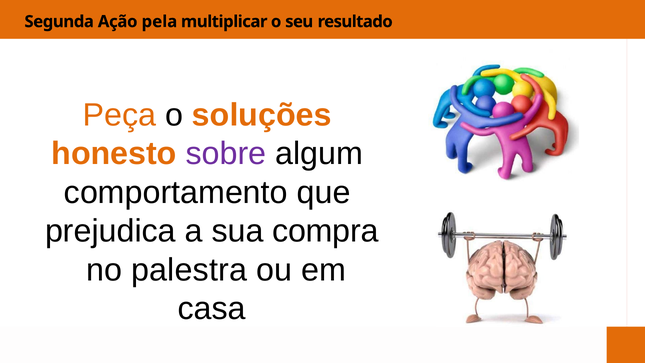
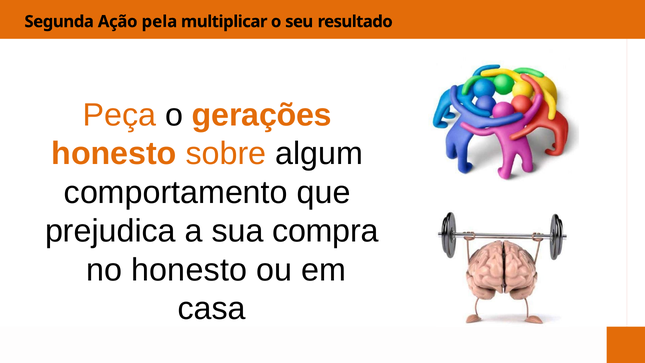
soluções: soluções -> gerações
sobre colour: purple -> orange
no palestra: palestra -> honesto
